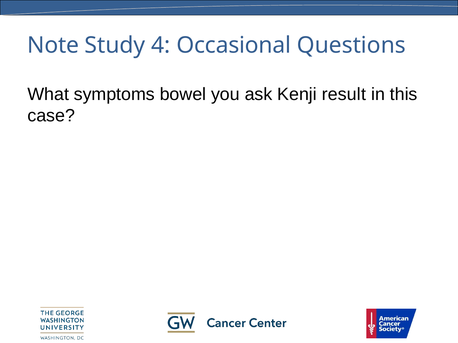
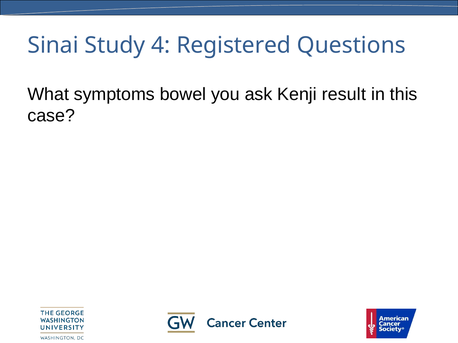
Note: Note -> Sinai
Occasional: Occasional -> Registered
